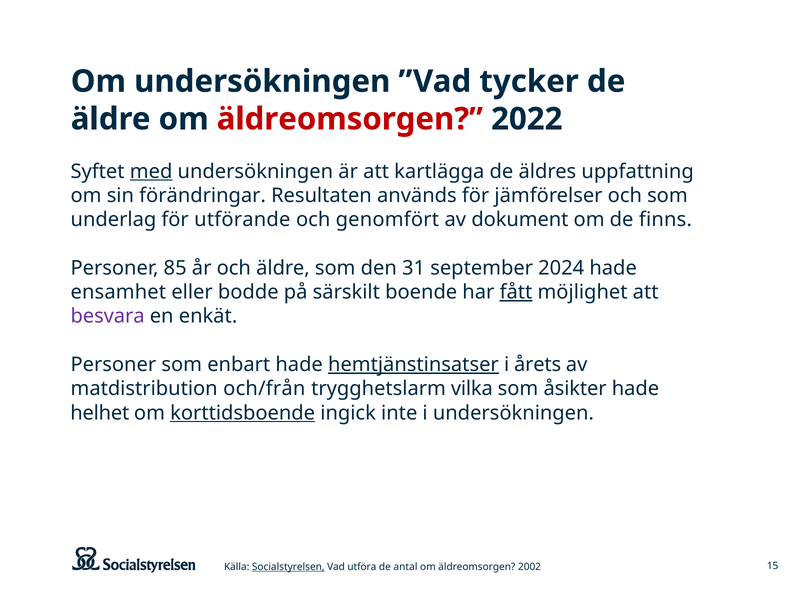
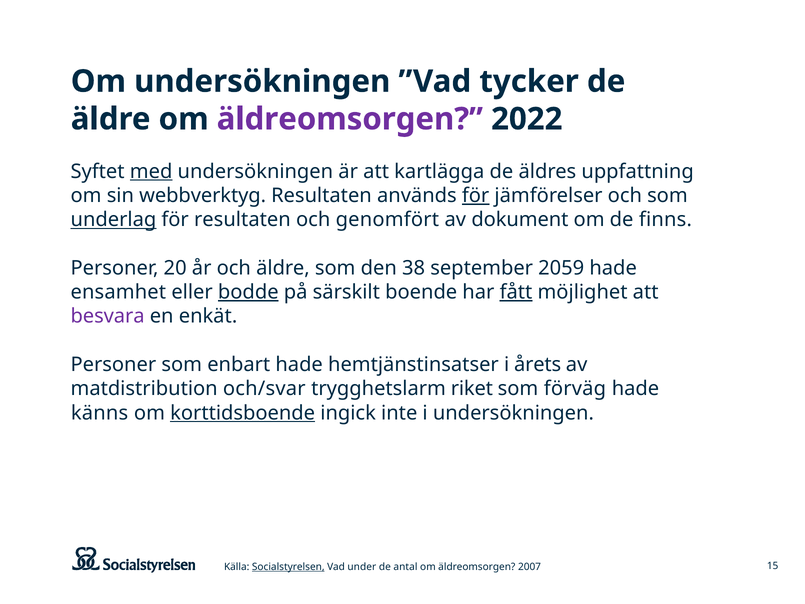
äldreomsorgen at (350, 119) colour: red -> purple
förändringar: förändringar -> webbverktyg
för at (476, 195) underline: none -> present
underlag underline: none -> present
för utförande: utförande -> resultaten
85: 85 -> 20
31: 31 -> 38
2024: 2024 -> 2059
bodde underline: none -> present
hemtjänstinsatser underline: present -> none
och/från: och/från -> och/svar
vilka: vilka -> riket
åsikter: åsikter -> förväg
helhet: helhet -> känns
utföra: utföra -> under
2002: 2002 -> 2007
